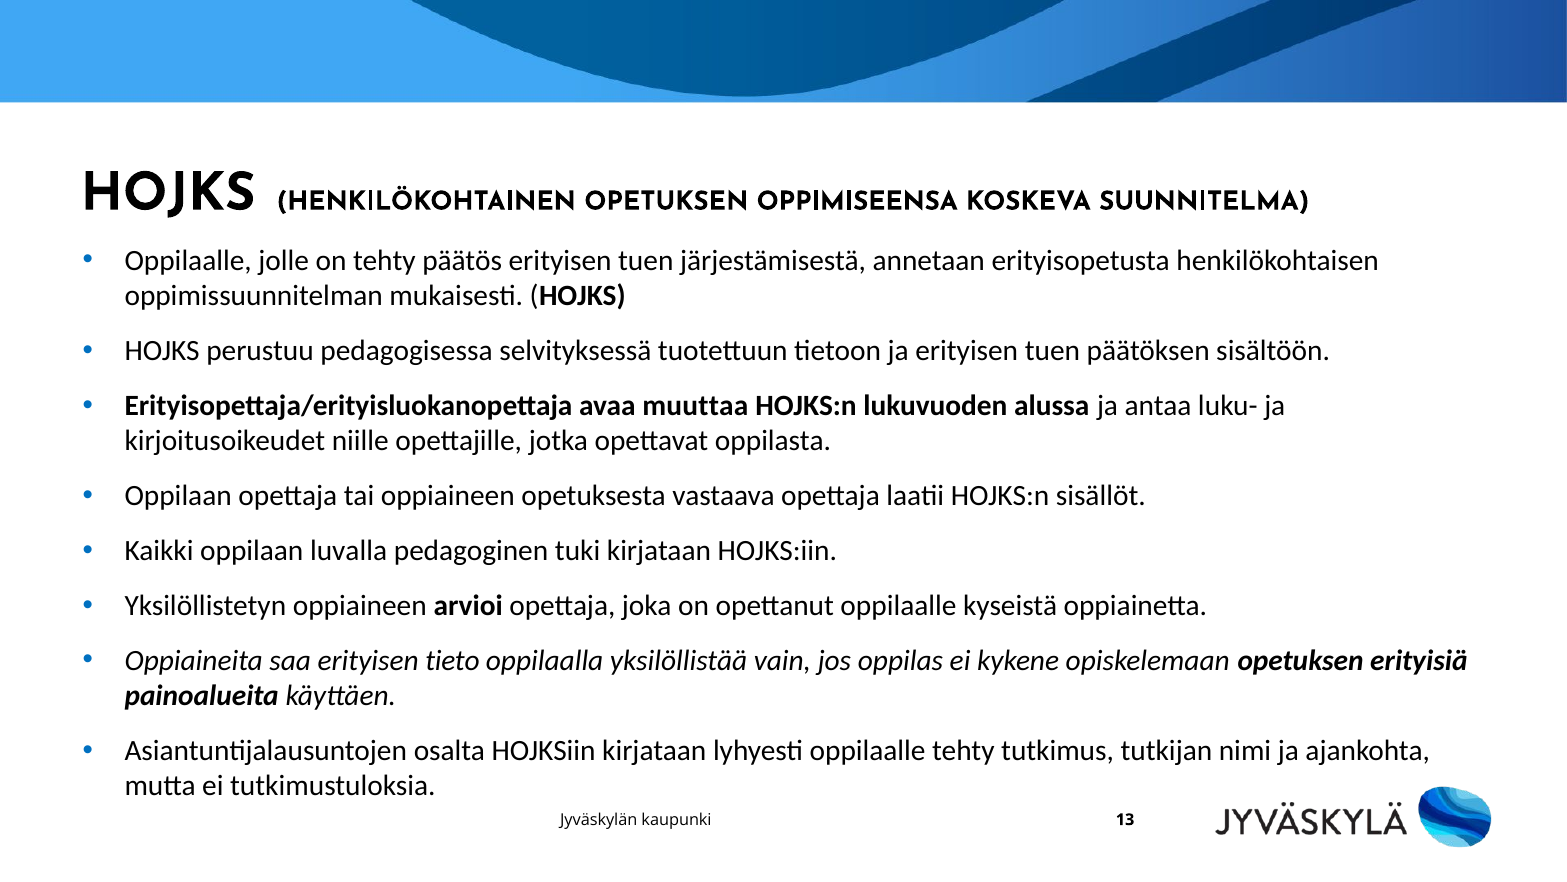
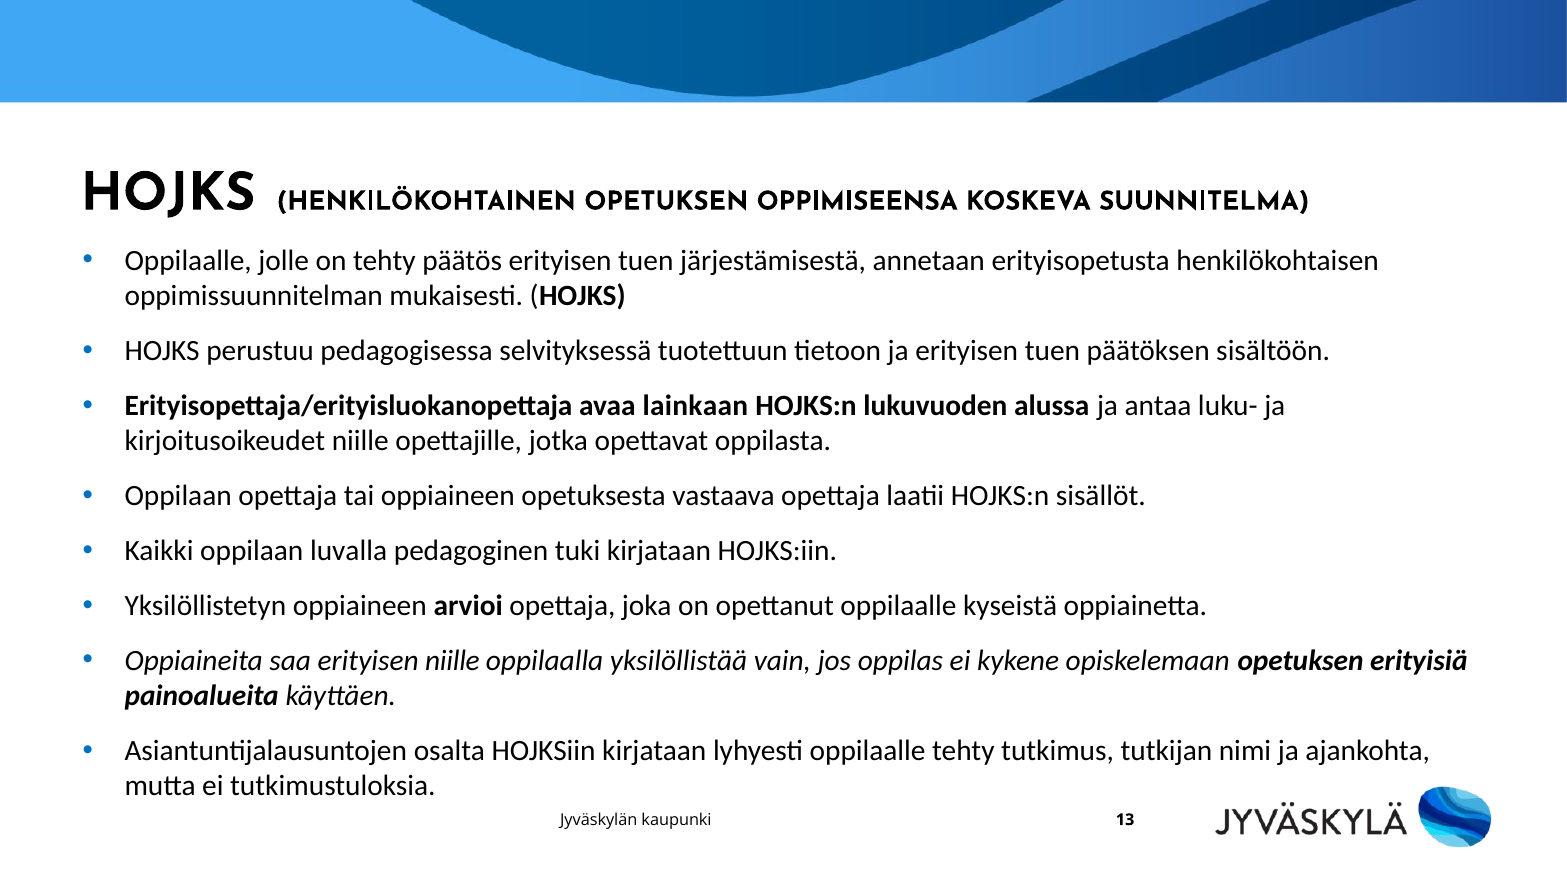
muuttaa: muuttaa -> lainkaan
erityisen tieto: tieto -> niille
